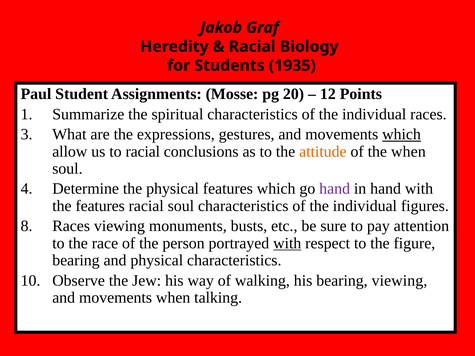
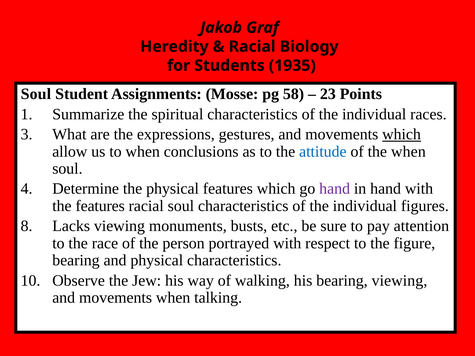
Paul at (36, 94): Paul -> Soul
20: 20 -> 58
12: 12 -> 23
to racial: racial -> when
attitude colour: orange -> blue
Races at (71, 226): Races -> Lacks
with at (287, 243) underline: present -> none
